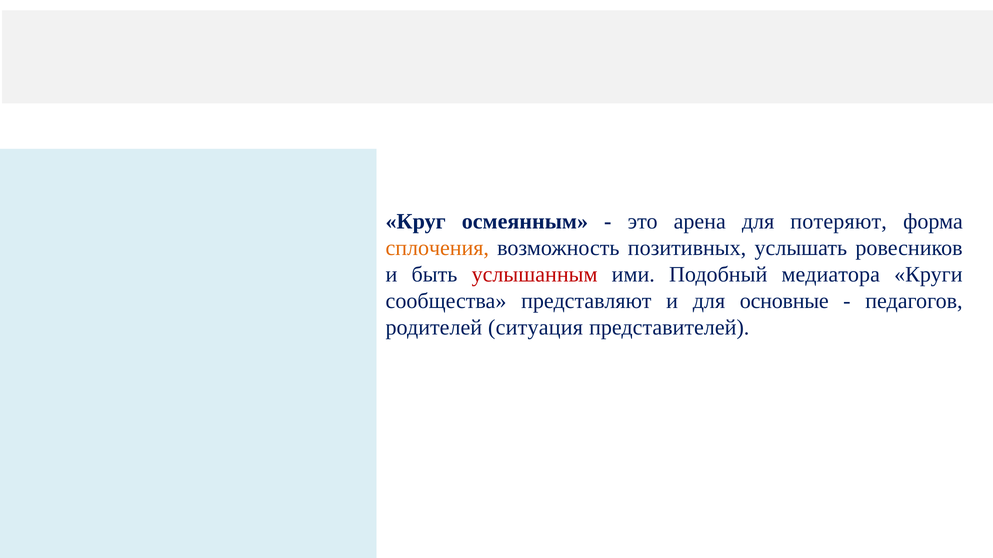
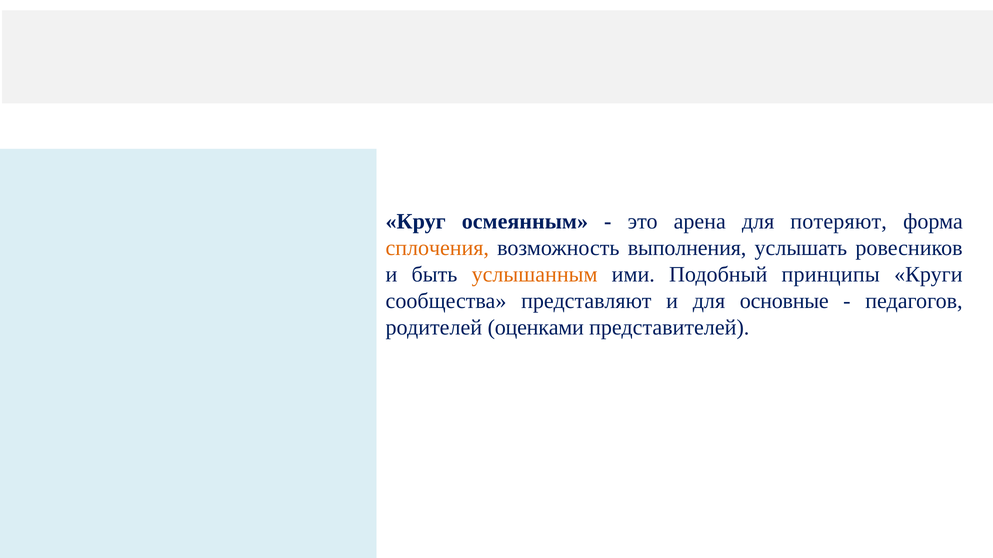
позитивных: позитивных -> выполнения
услышанным colour: red -> orange
медиатора: медиатора -> принципы
ситуация: ситуация -> оценками
